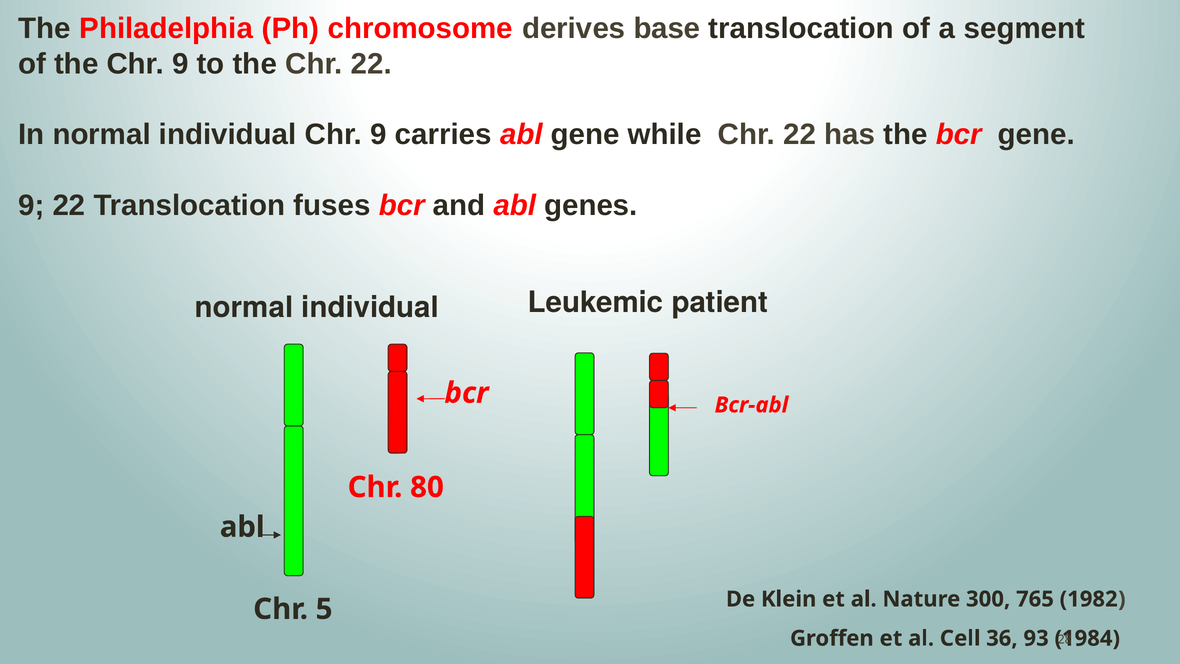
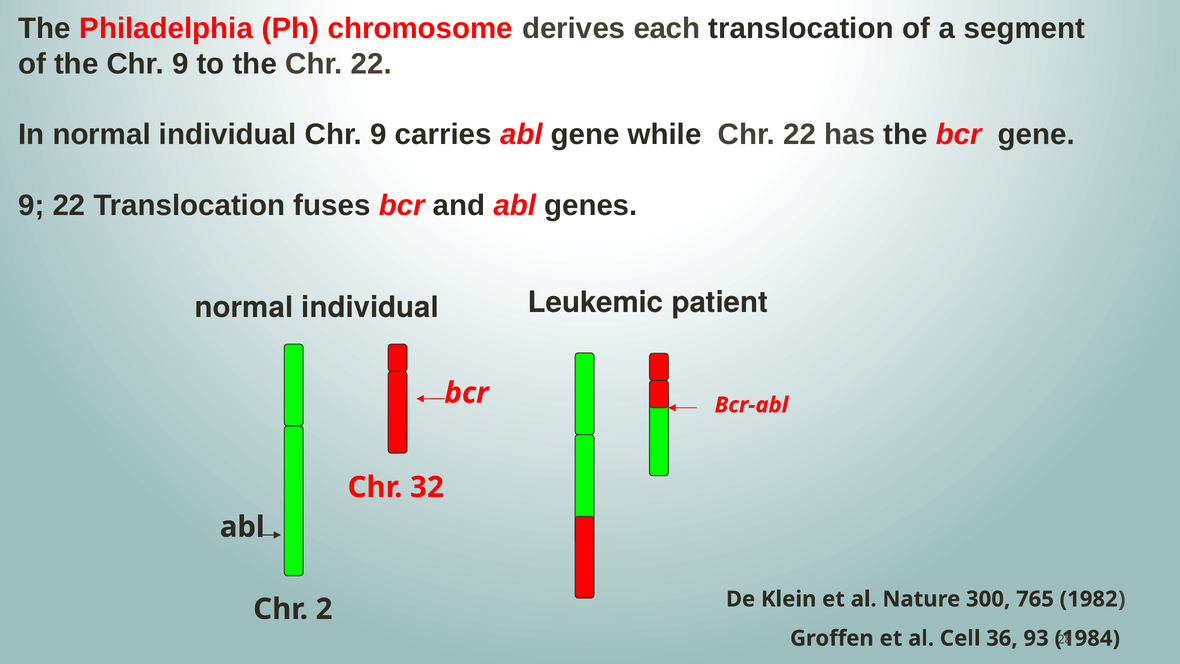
base: base -> each
80: 80 -> 32
5: 5 -> 2
